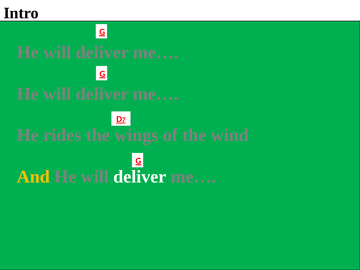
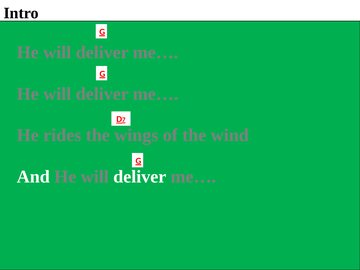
And colour: yellow -> white
